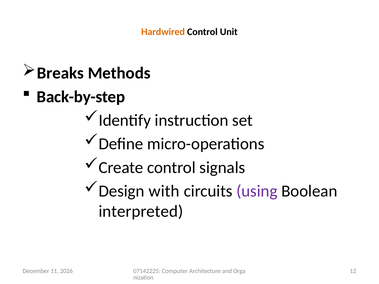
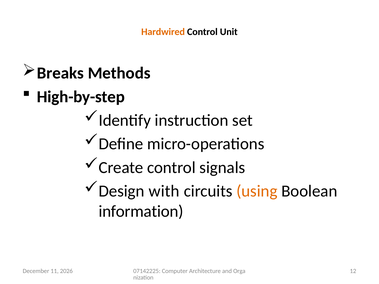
Back-by-step: Back-by-step -> High-by-step
using colour: purple -> orange
interpreted: interpreted -> information
